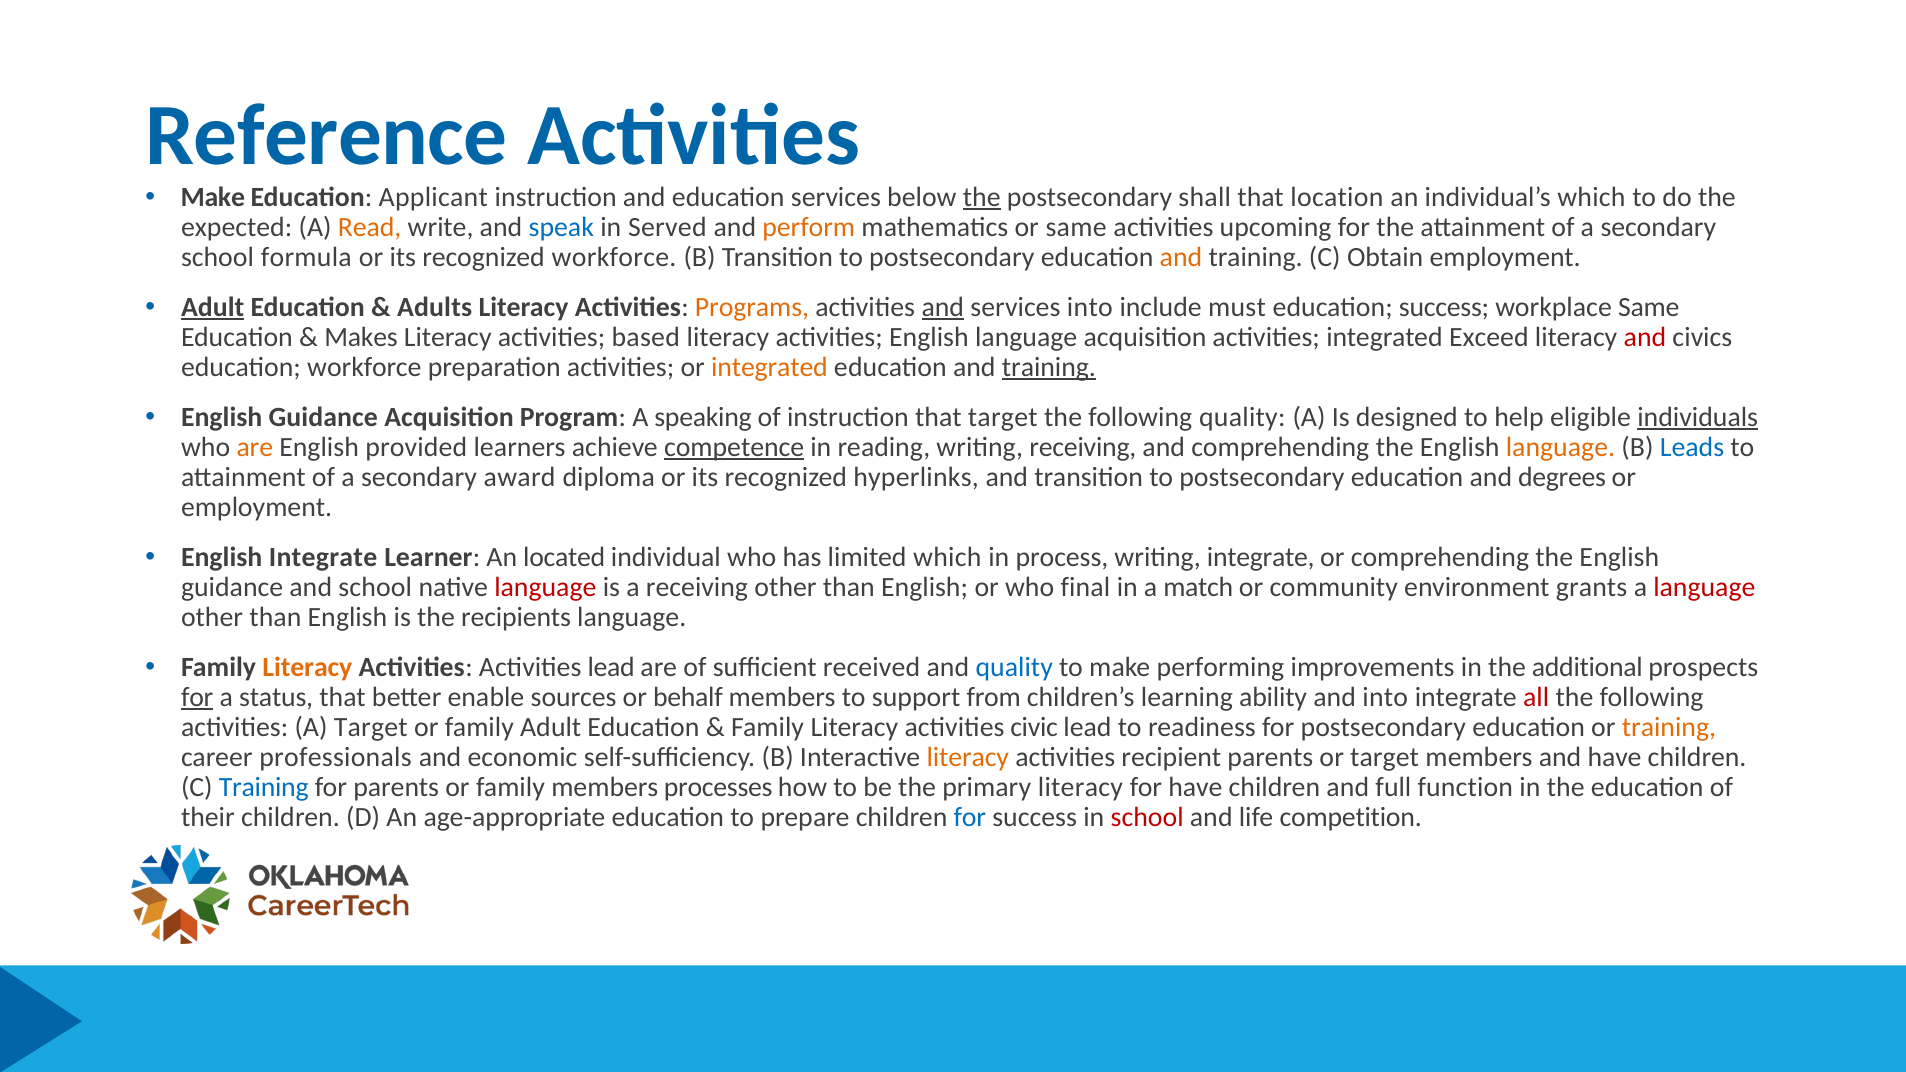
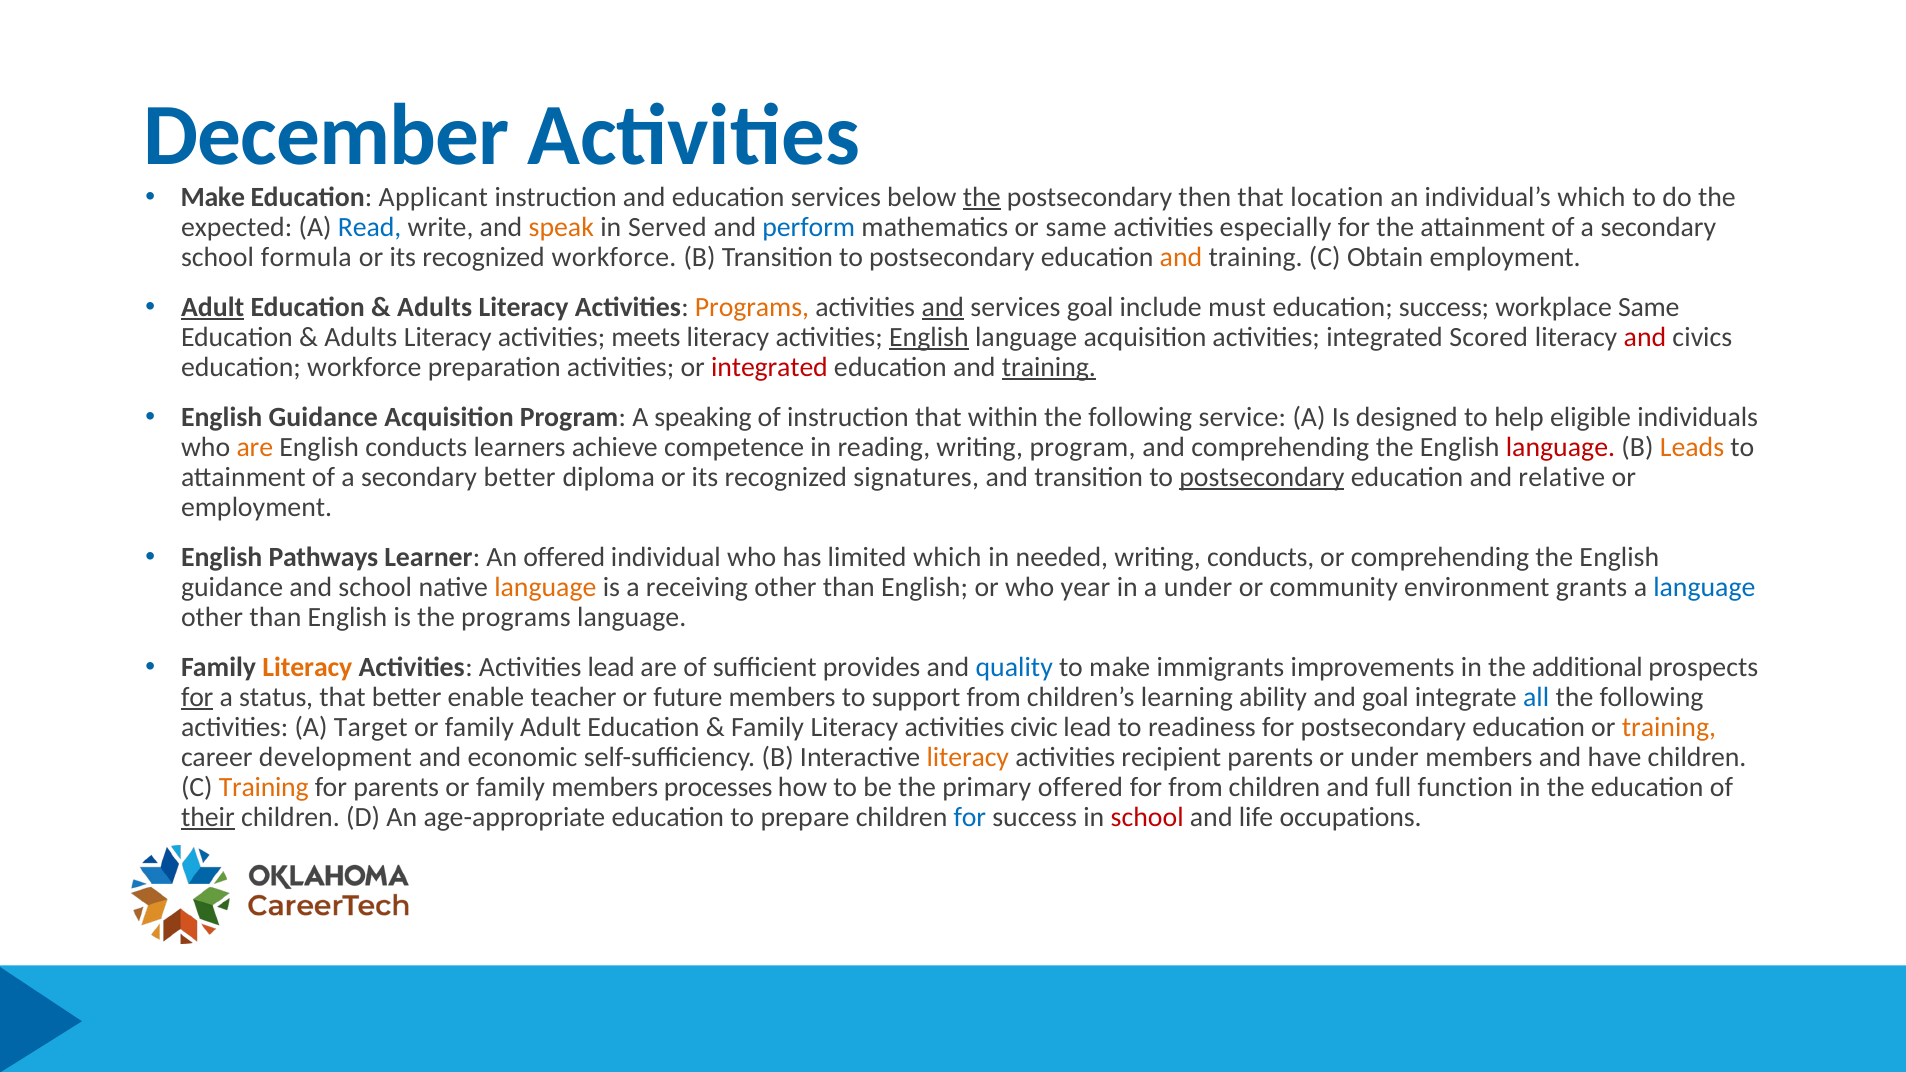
Reference: Reference -> December
shall: shall -> then
Read colour: orange -> blue
speak colour: blue -> orange
perform colour: orange -> blue
upcoming: upcoming -> especially
services into: into -> goal
Makes at (361, 337): Makes -> Adults
based: based -> meets
English at (929, 337) underline: none -> present
Exceed: Exceed -> Scored
integrated at (769, 367) colour: orange -> red
that target: target -> within
following quality: quality -> service
individuals underline: present -> none
English provided: provided -> conducts
competence underline: present -> none
writing receiving: receiving -> program
language at (1560, 447) colour: orange -> red
Leads colour: blue -> orange
secondary award: award -> better
hyperlinks: hyperlinks -> signatures
postsecondary at (1262, 477) underline: none -> present
degrees: degrees -> relative
English Integrate: Integrate -> Pathways
An located: located -> offered
process: process -> needed
writing integrate: integrate -> conducts
language at (545, 587) colour: red -> orange
final: final -> year
a match: match -> under
language at (1704, 587) colour: red -> blue
the recipients: recipients -> programs
received: received -> provides
performing: performing -> immigrants
sources: sources -> teacher
behalf: behalf -> future
and into: into -> goal
all colour: red -> blue
professionals: professionals -> development
or target: target -> under
Training at (264, 787) colour: blue -> orange
primary literacy: literacy -> offered
for have: have -> from
their underline: none -> present
competition: competition -> occupations
